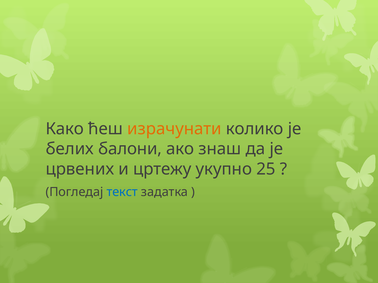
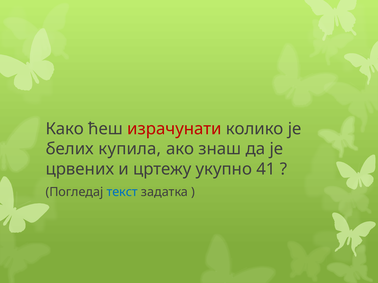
израчунати colour: orange -> red
балони: балони -> купила
25: 25 -> 41
